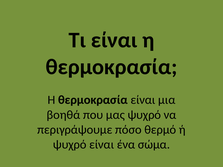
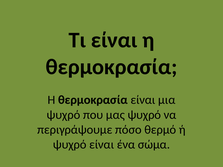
βοηθά at (63, 115): βοηθά -> ψυχρό
